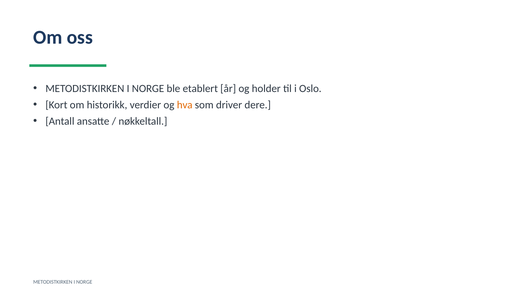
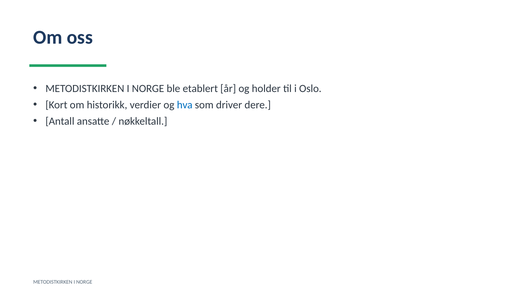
hva colour: orange -> blue
